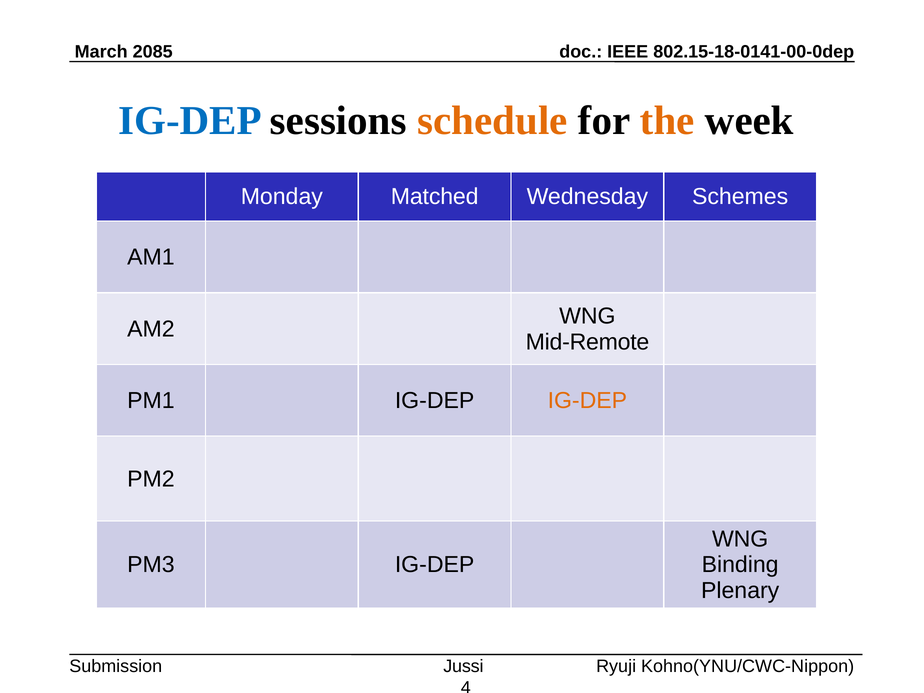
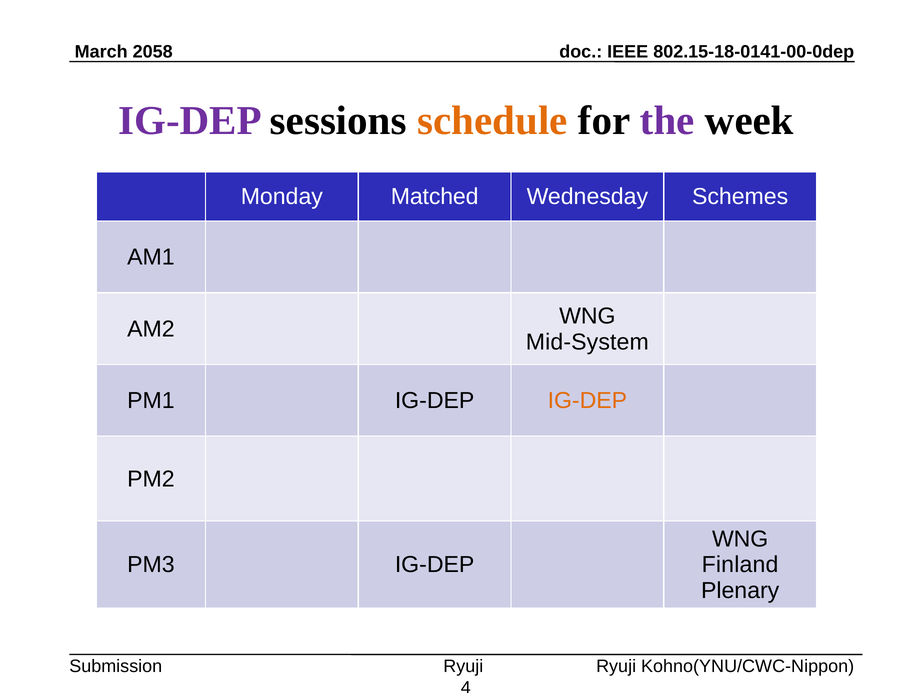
2085: 2085 -> 2058
IG-DEP at (190, 121) colour: blue -> purple
the colour: orange -> purple
Mid-Remote: Mid-Remote -> Mid-System
Binding: Binding -> Finland
Jussi at (463, 666): Jussi -> Ryuji
